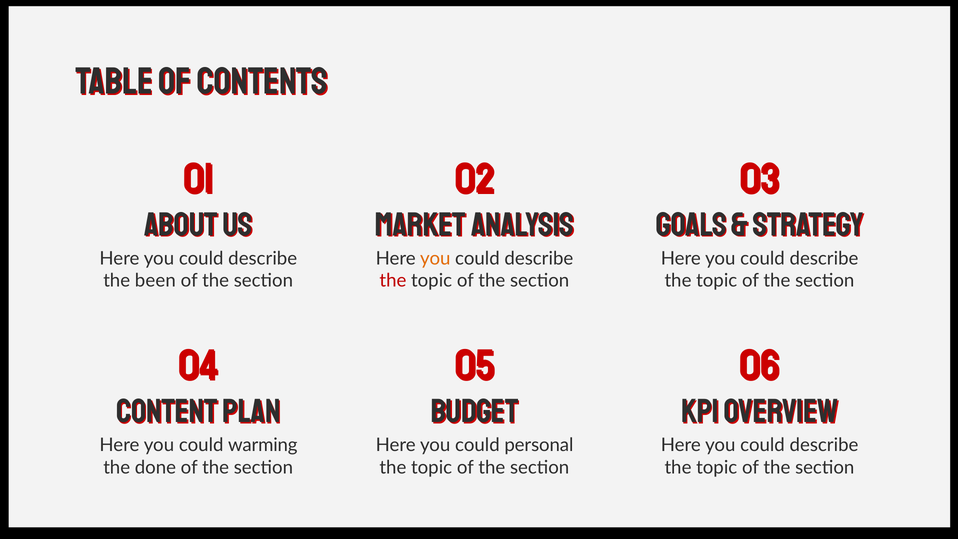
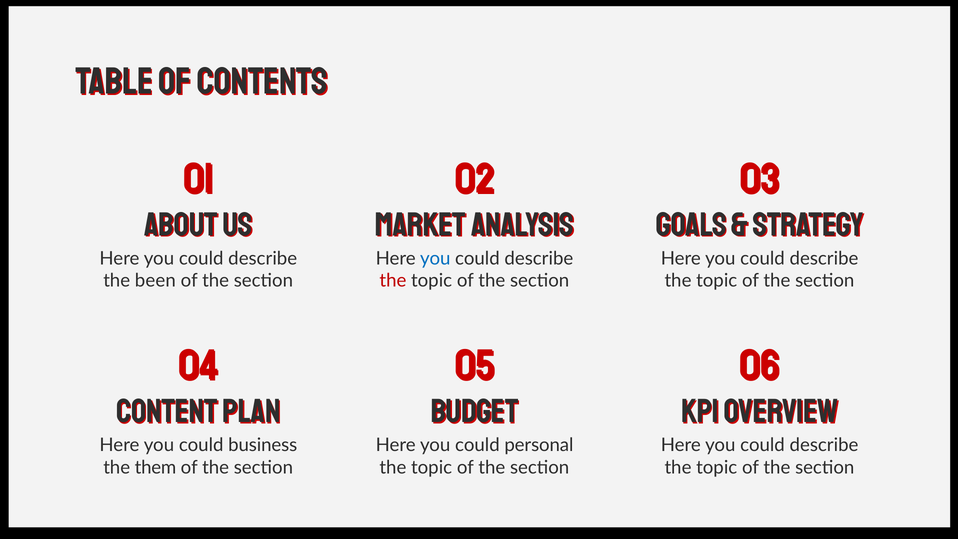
you at (435, 258) colour: orange -> blue
warming: warming -> business
done: done -> them
